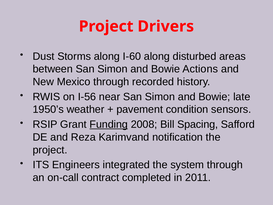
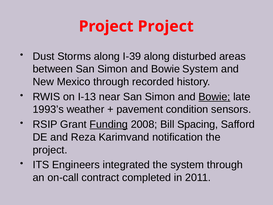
Project Drivers: Drivers -> Project
I-60: I-60 -> I-39
Bowie Actions: Actions -> System
I-56: I-56 -> I-13
Bowie at (214, 97) underline: none -> present
1950’s: 1950’s -> 1993’s
